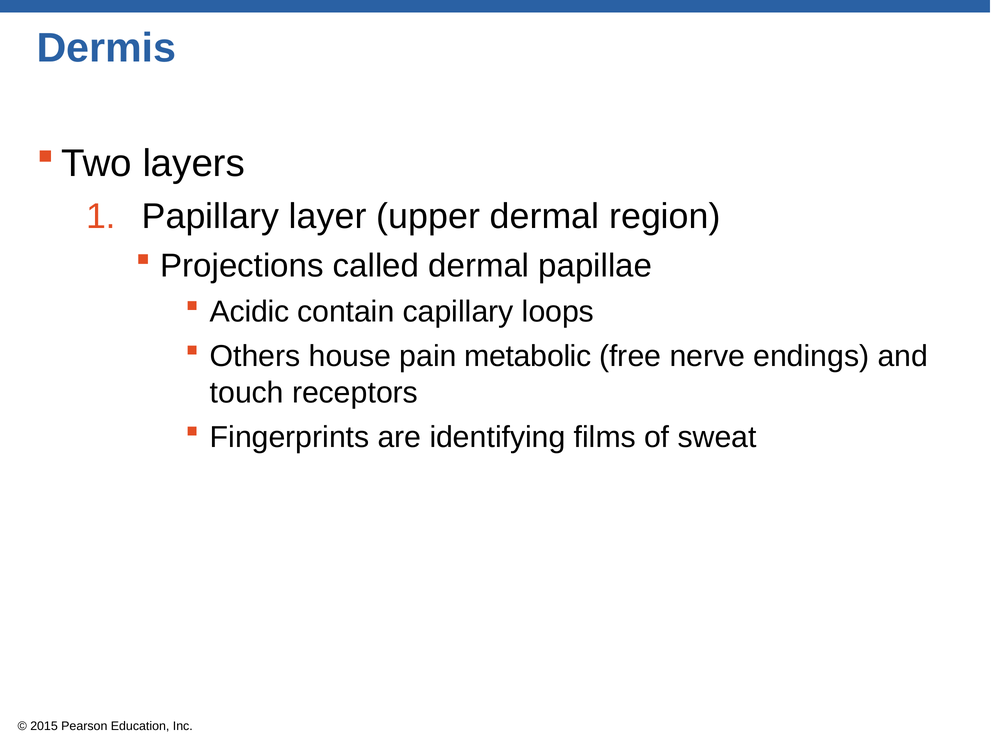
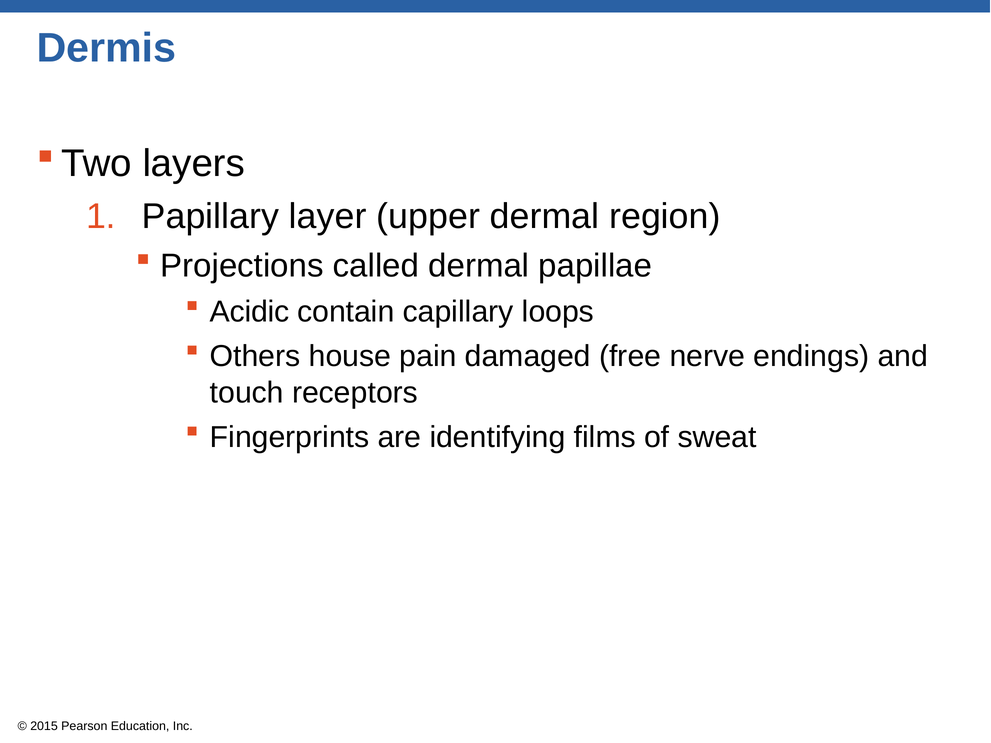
metabolic: metabolic -> damaged
